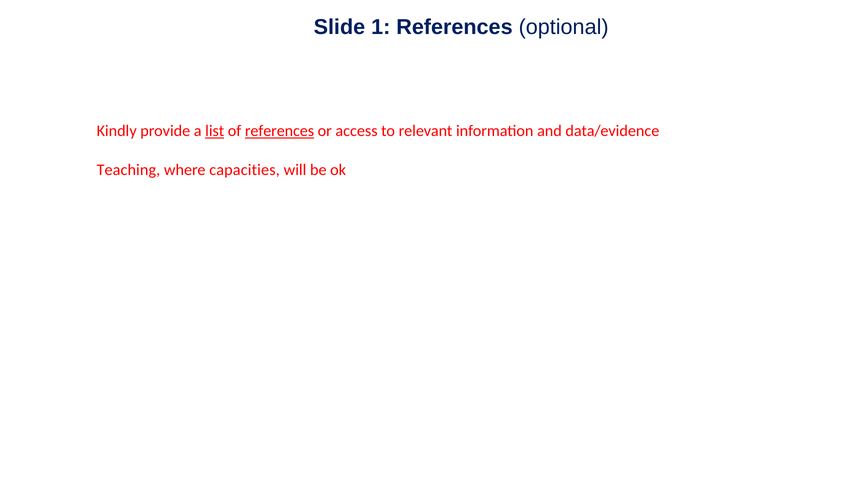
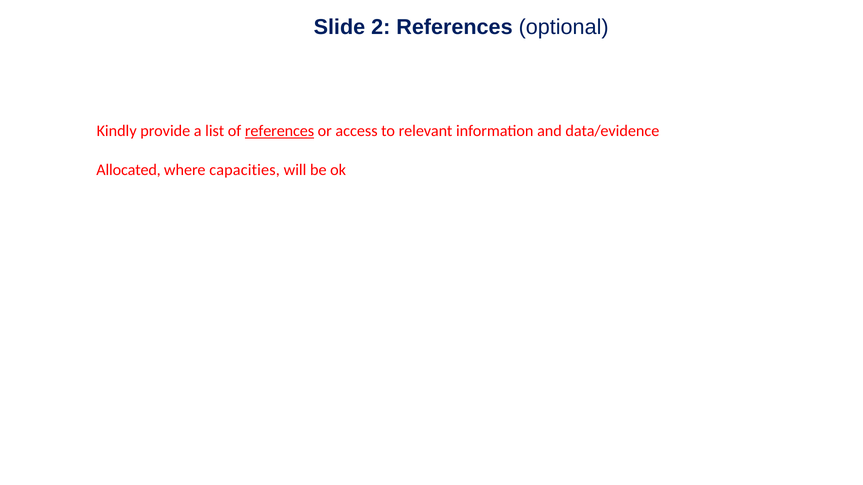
1: 1 -> 2
list underline: present -> none
Teaching: Teaching -> Allocated
